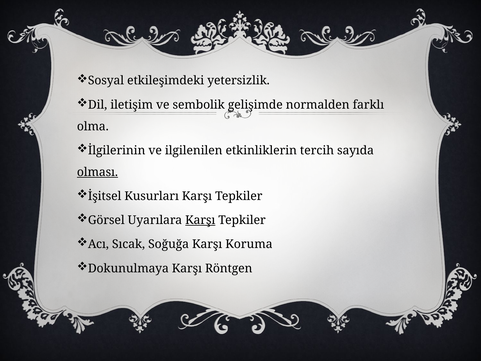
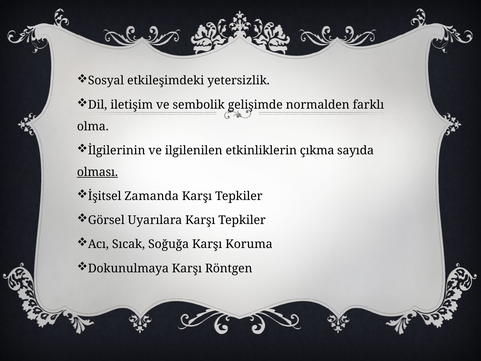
tercih: tercih -> çıkma
Kusurları: Kusurları -> Zamanda
Karşı at (200, 220) underline: present -> none
